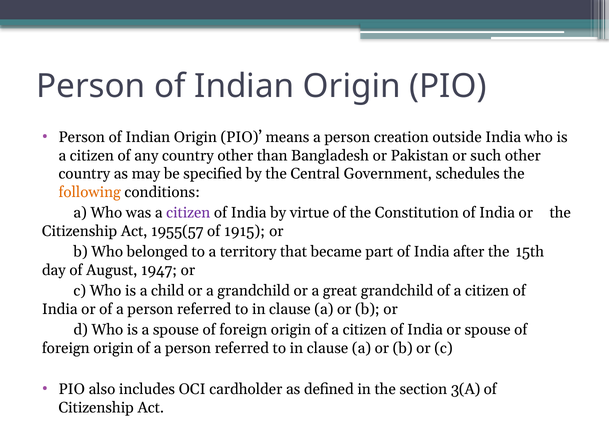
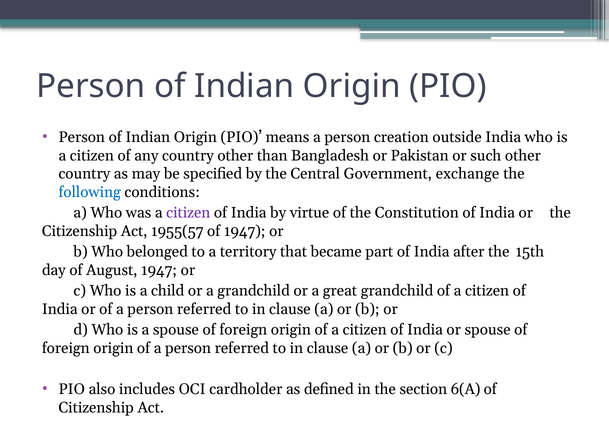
schedules: schedules -> exchange
following colour: orange -> blue
of 1915: 1915 -> 1947
3(A: 3(A -> 6(A
